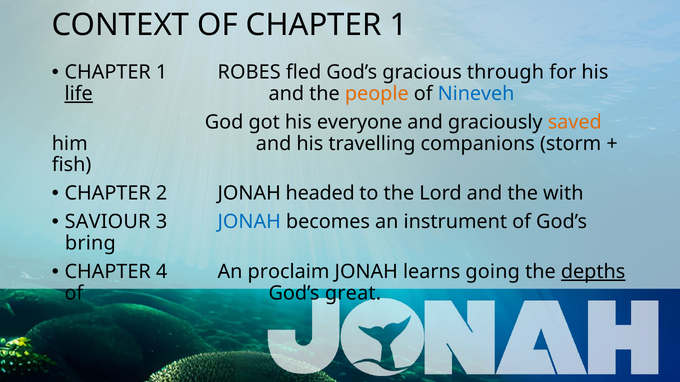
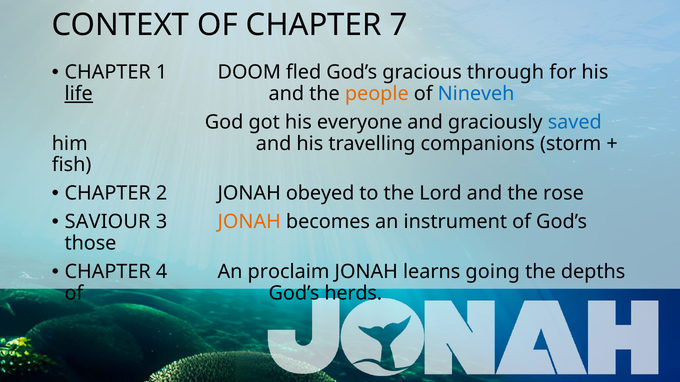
OF CHAPTER 1: 1 -> 7
ROBES: ROBES -> DOOM
saved colour: orange -> blue
headed: headed -> obeyed
with: with -> rose
JONAH at (249, 222) colour: blue -> orange
bring: bring -> those
depths underline: present -> none
great: great -> herds
